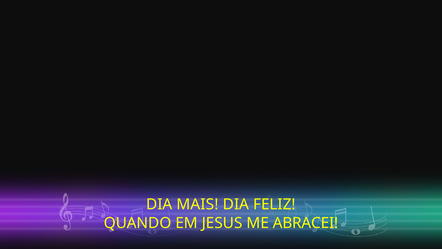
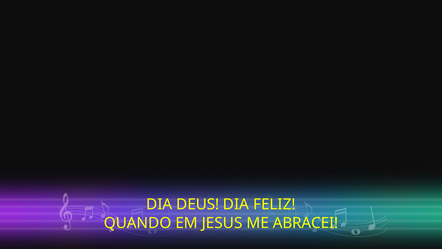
MAIS: MAIS -> DEUS
